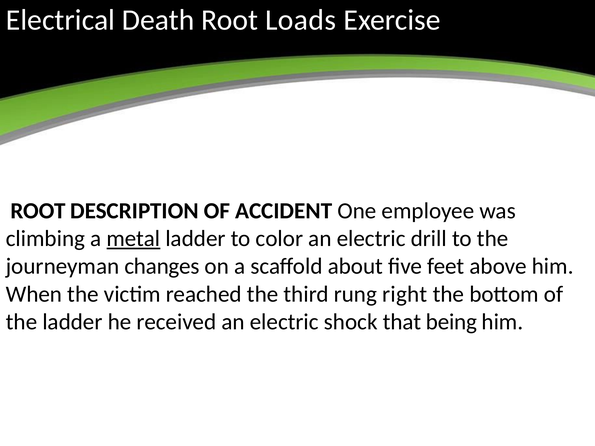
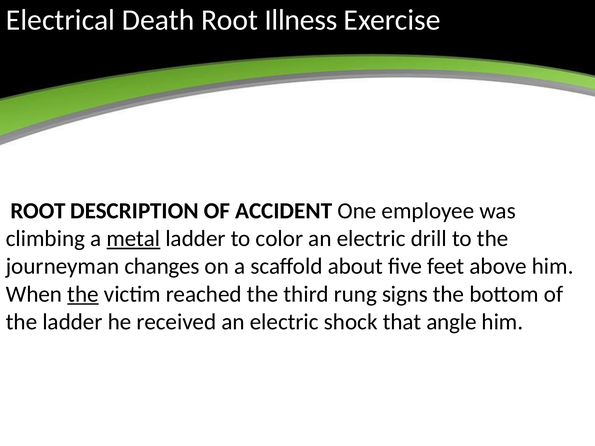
Loads: Loads -> Illness
the at (83, 294) underline: none -> present
right: right -> signs
being: being -> angle
